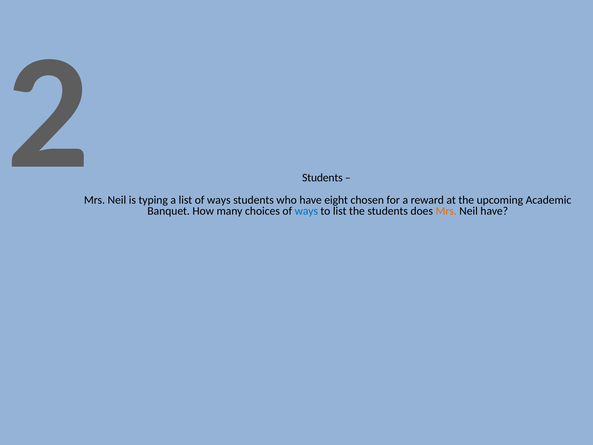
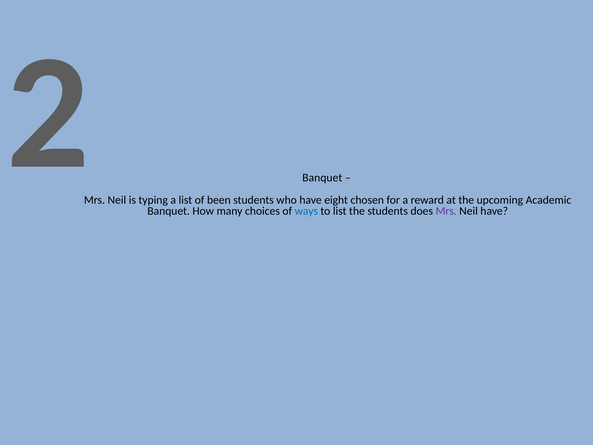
Students at (322, 178): Students -> Banquet
list of ways: ways -> been
Mrs at (446, 211) colour: orange -> purple
